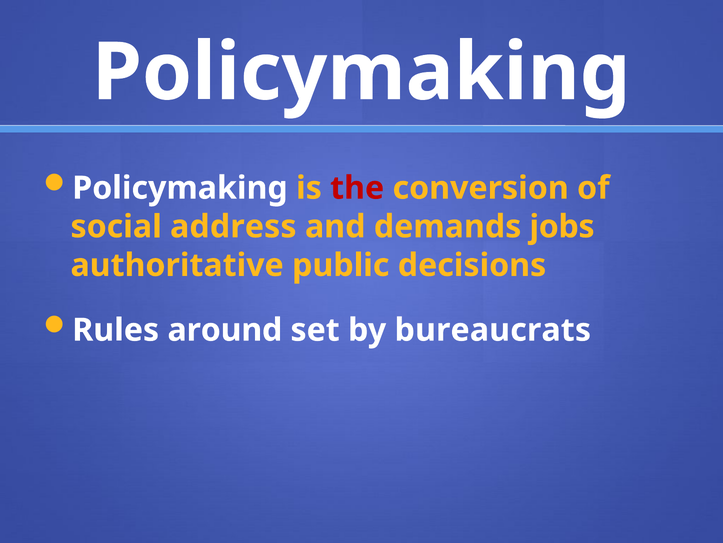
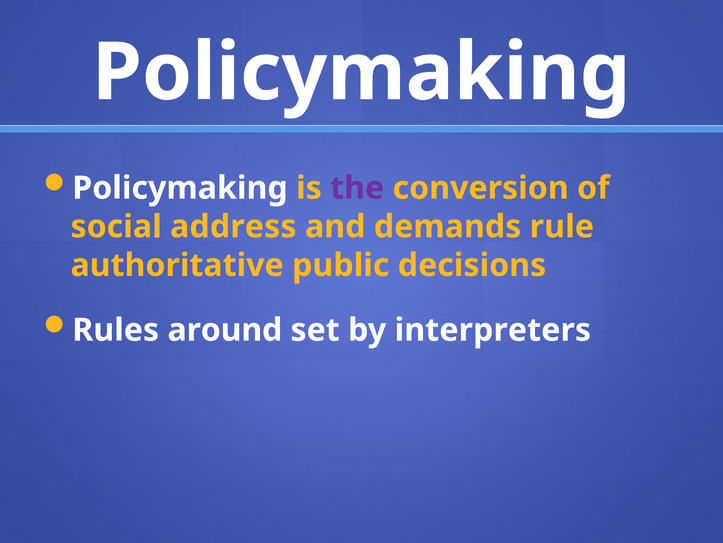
the colour: red -> purple
jobs: jobs -> rule
bureaucrats: bureaucrats -> interpreters
